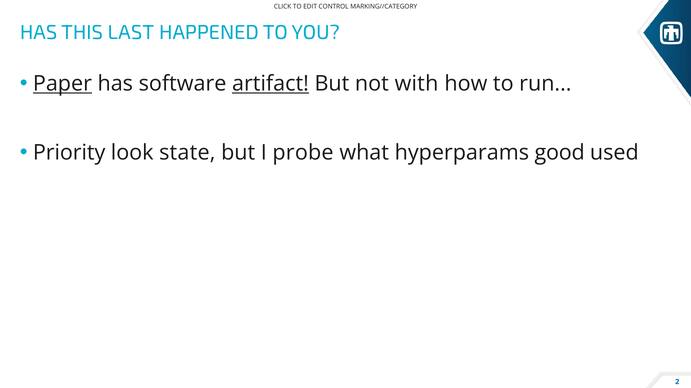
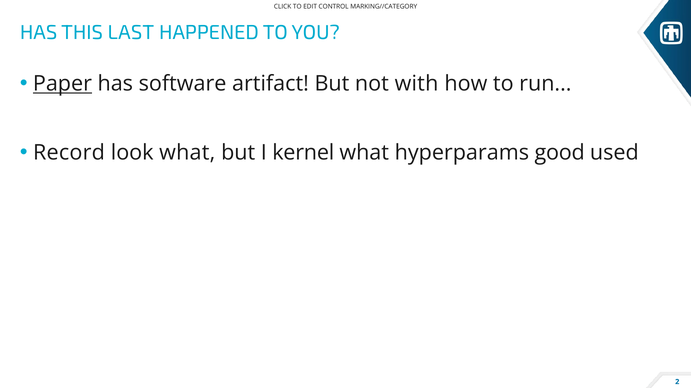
artifact underline: present -> none
Priority: Priority -> Record
look state: state -> what
probe: probe -> kernel
